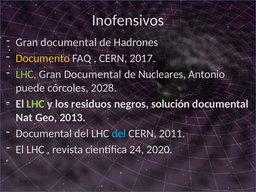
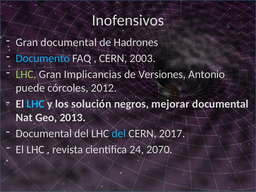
Documento colour: yellow -> light blue
2017: 2017 -> 2003
Documental at (93, 74): Documental -> Implicancias
Nucleares: Nucleares -> Versiones
2028: 2028 -> 2012
LHC at (36, 104) colour: light green -> light blue
residuos: residuos -> solución
solución: solución -> mejorar
2011: 2011 -> 2017
2020: 2020 -> 2070
